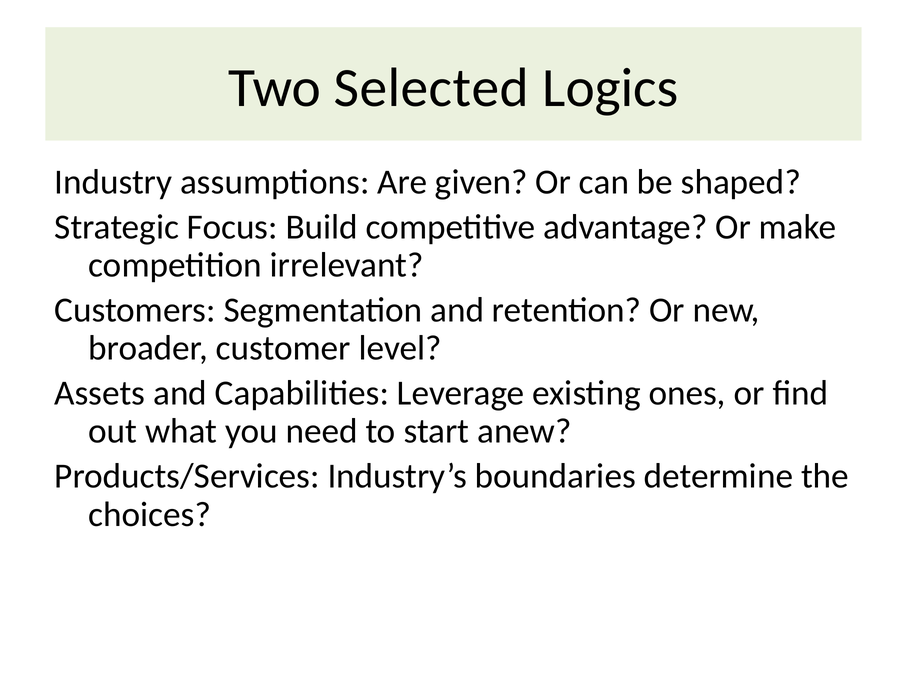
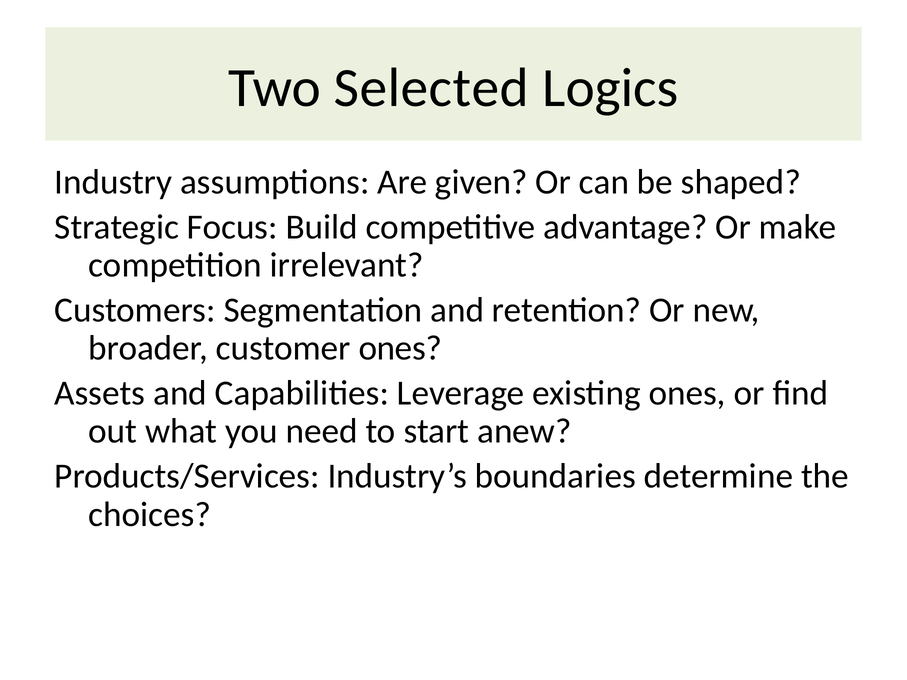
customer level: level -> ones
